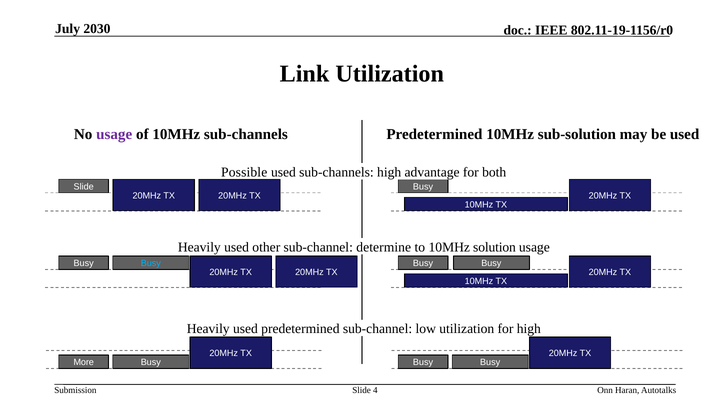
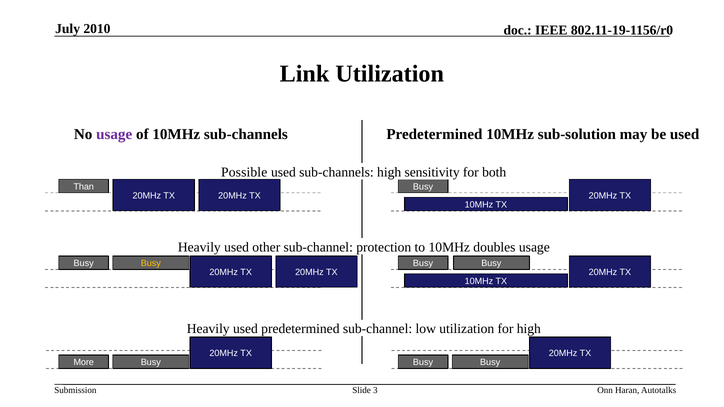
2030: 2030 -> 2010
advantage: advantage -> sensitivity
Slide at (84, 187): Slide -> Than
determine: determine -> protection
solution: solution -> doubles
Busy at (151, 263) colour: light blue -> yellow
4: 4 -> 3
